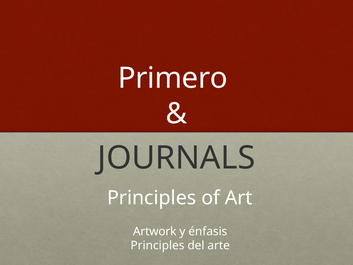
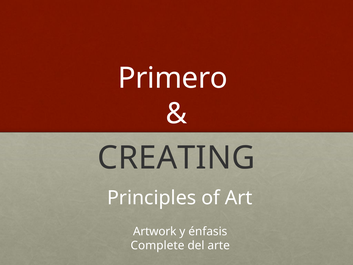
JOURNALS: JOURNALS -> CREATING
Principles at (157, 245): Principles -> Complete
